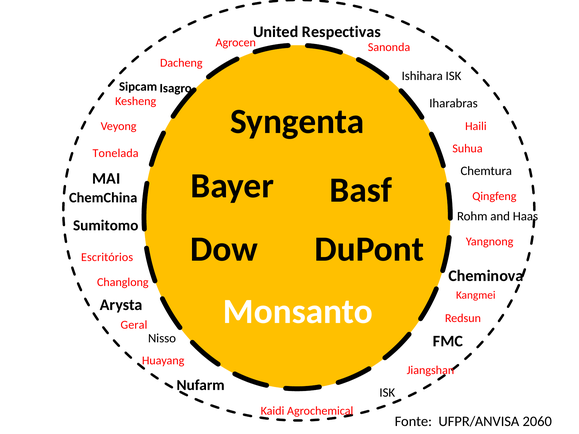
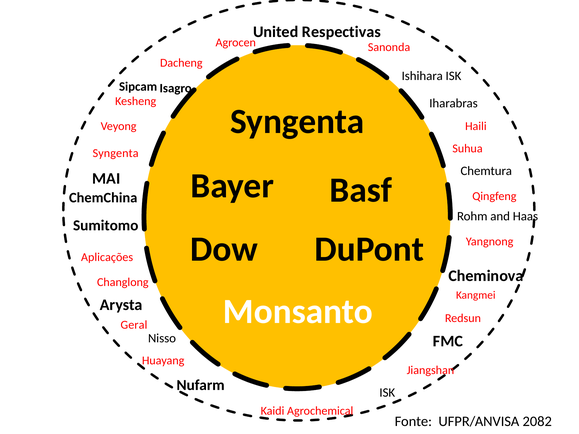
Tonelada at (116, 153): Tonelada -> Syngenta
Escritórios: Escritórios -> Aplicações
2060: 2060 -> 2082
